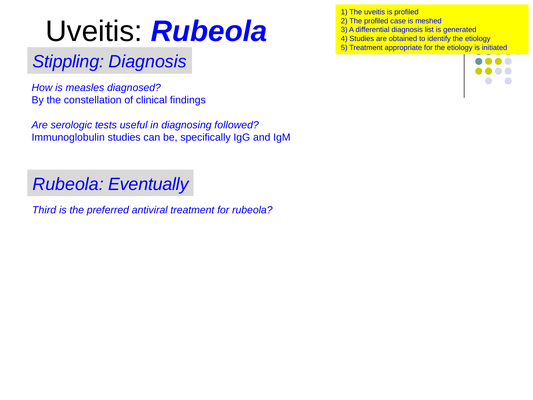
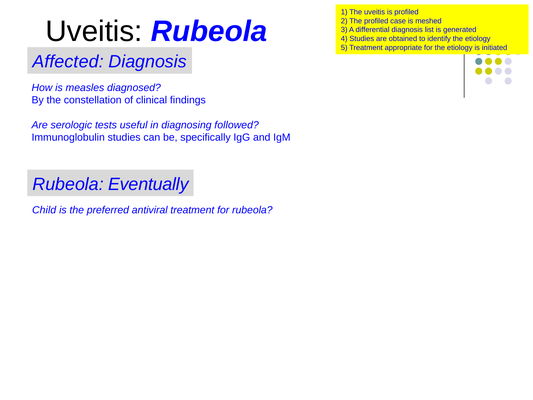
Stippling: Stippling -> Affected
Third: Third -> Child
